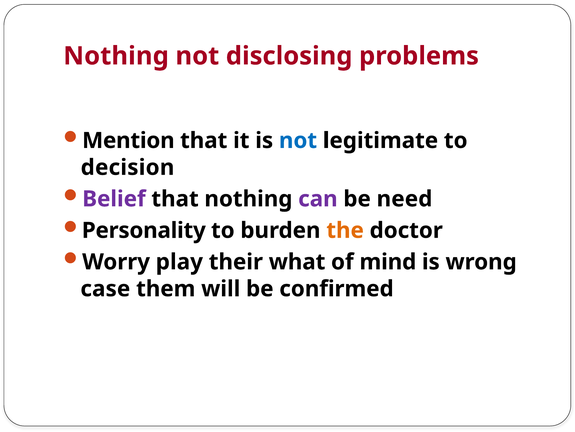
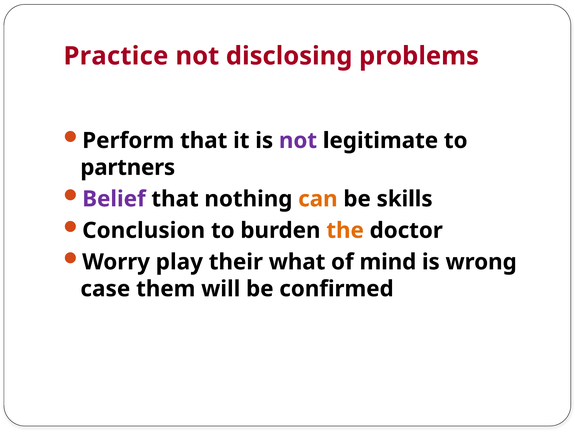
Nothing at (116, 56): Nothing -> Practice
Mention: Mention -> Perform
not at (298, 140) colour: blue -> purple
decision: decision -> partners
can colour: purple -> orange
need: need -> skills
Personality: Personality -> Conclusion
